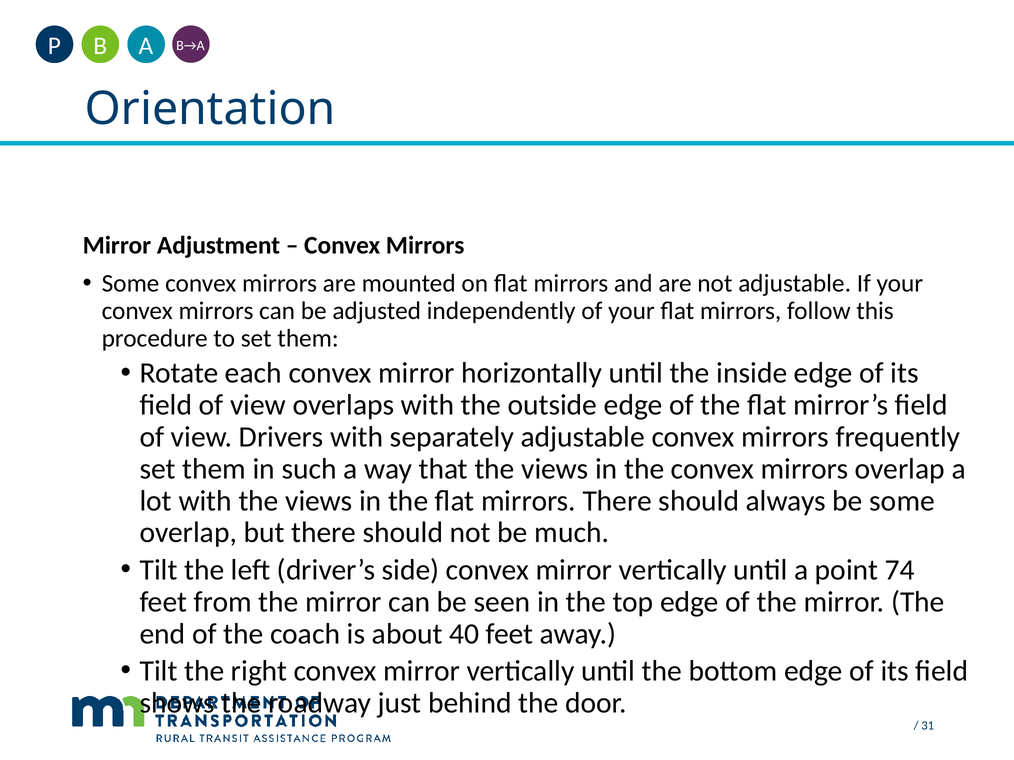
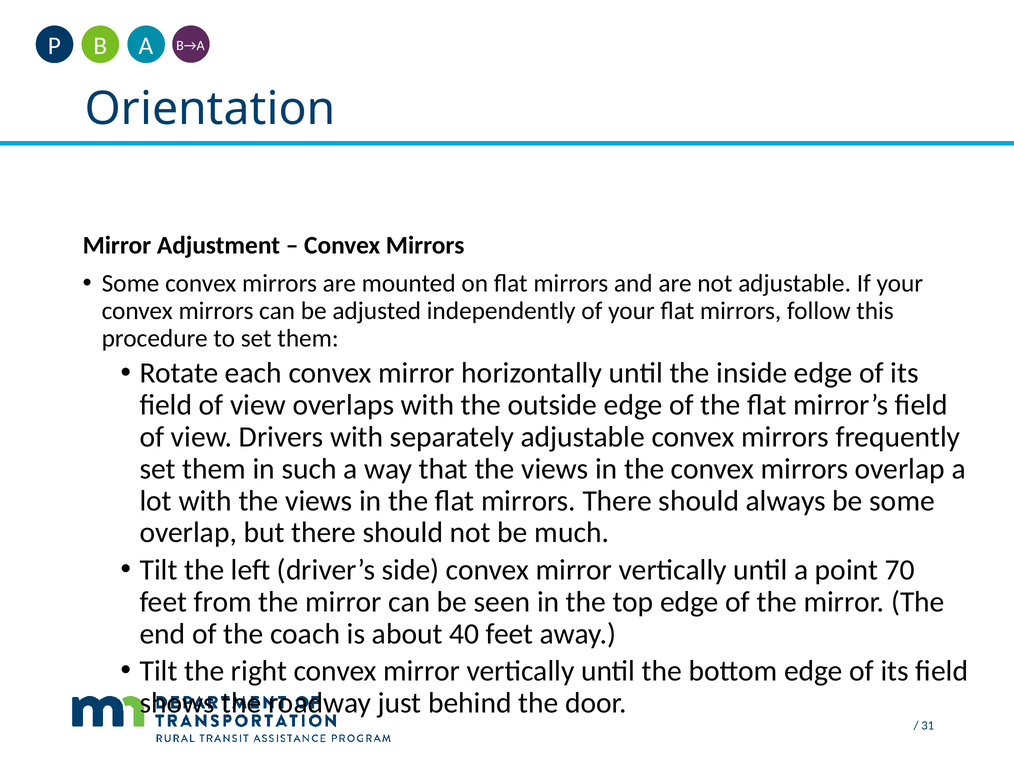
74: 74 -> 70
